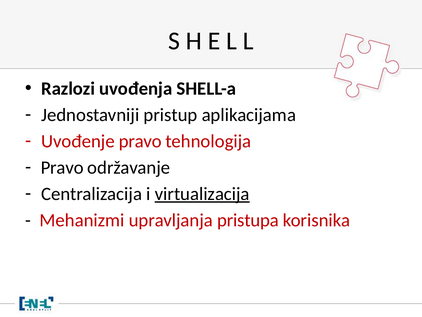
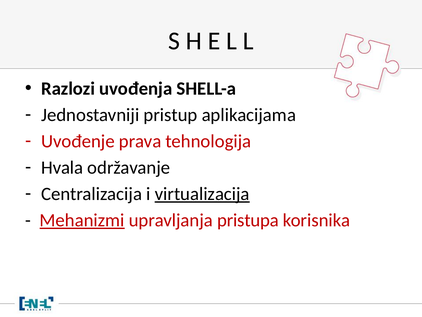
Uvođenje pravo: pravo -> prava
Pravo at (62, 167): Pravo -> Hvala
Mehanizmi underline: none -> present
